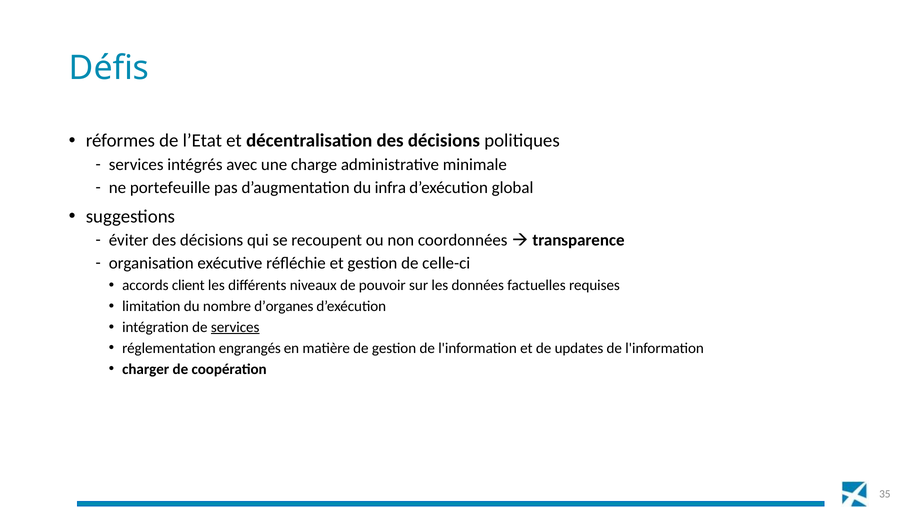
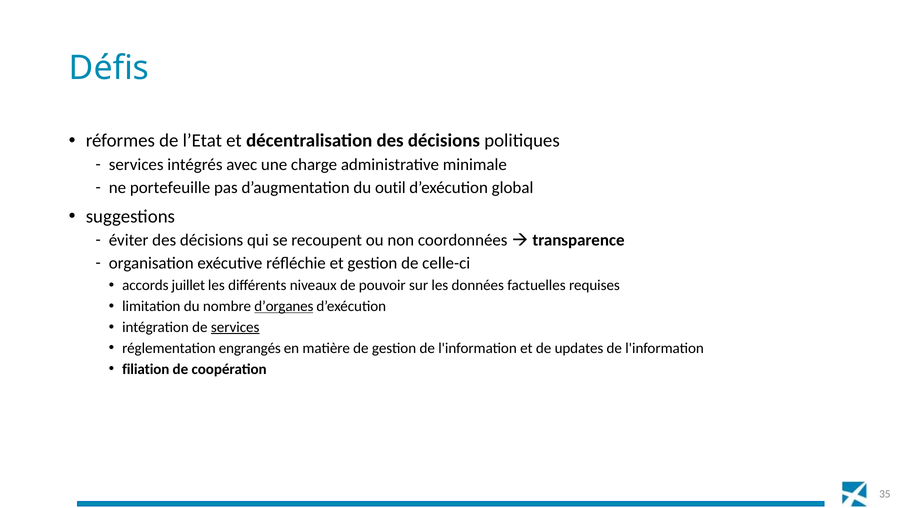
infra: infra -> outil
client: client -> juillet
d’organes underline: none -> present
charger: charger -> filiation
